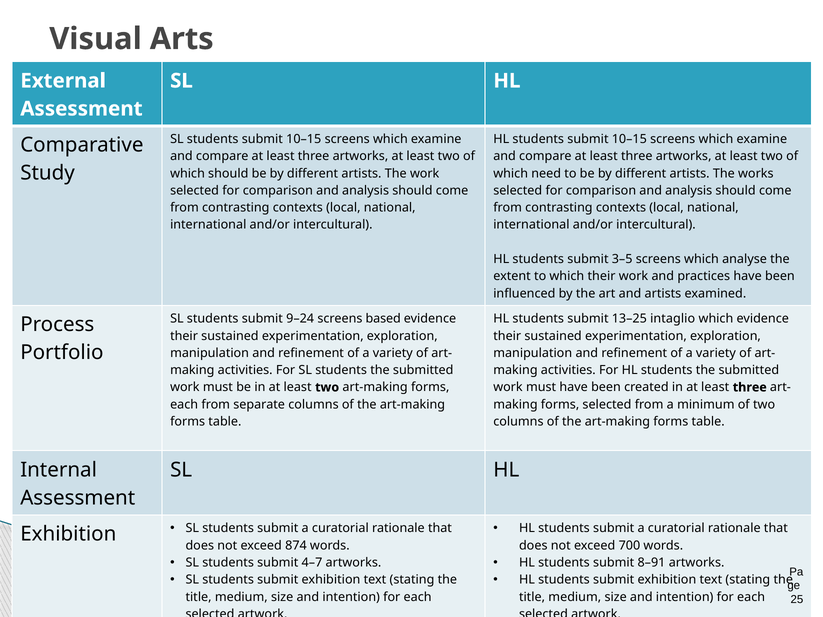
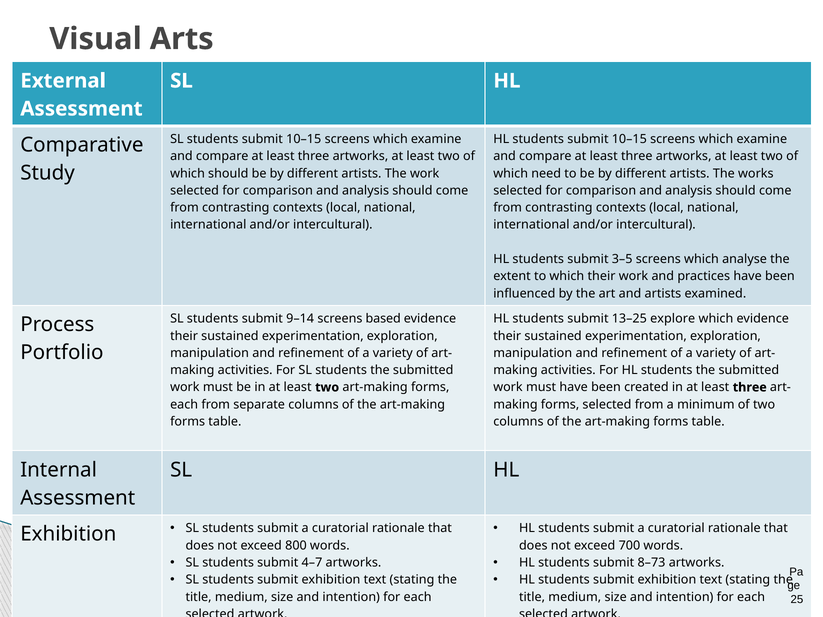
9–24: 9–24 -> 9–14
intaglio: intaglio -> explore
874: 874 -> 800
8–91: 8–91 -> 8–73
